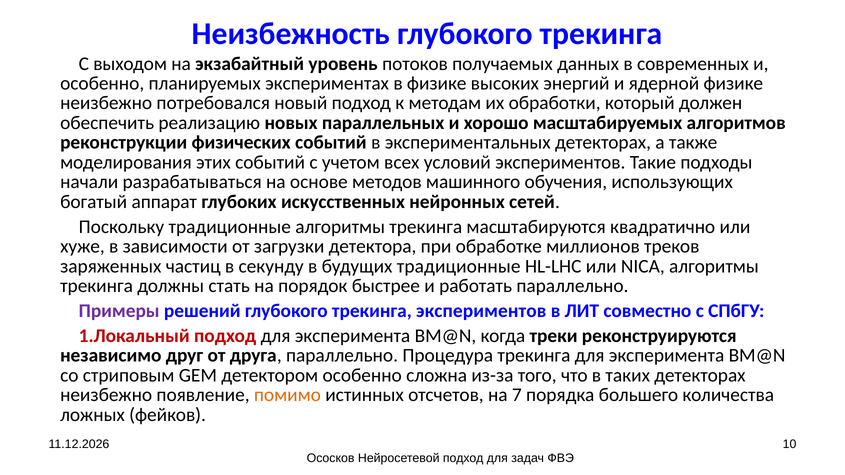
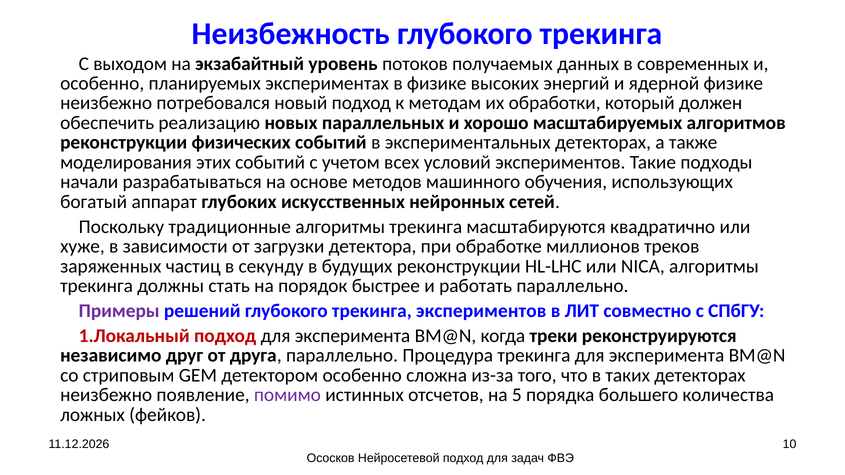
будущих традиционные: традиционные -> реконструкции
помимо colour: orange -> purple
7: 7 -> 5
